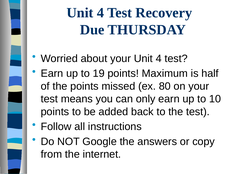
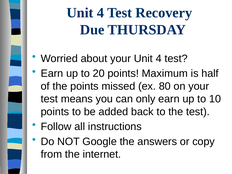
19: 19 -> 20
